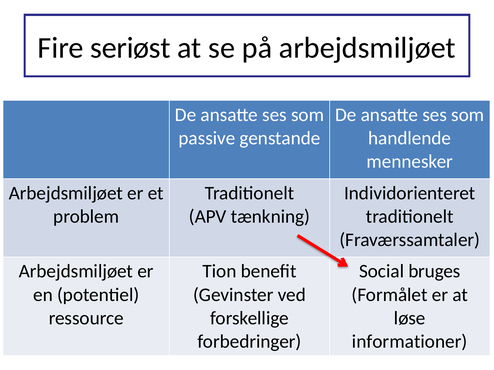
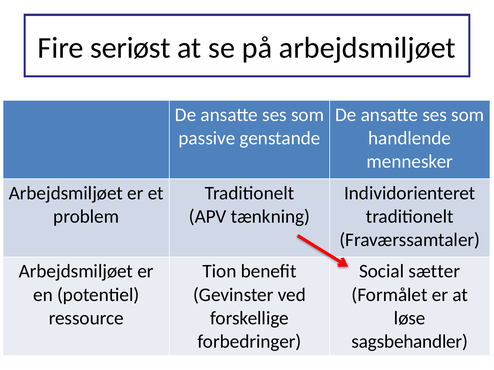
bruges: bruges -> sætter
informationer: informationer -> sagsbehandler
